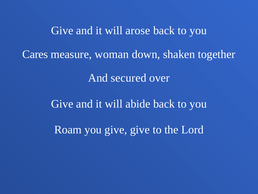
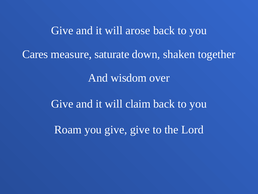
woman: woman -> saturate
secured: secured -> wisdom
abide: abide -> claim
